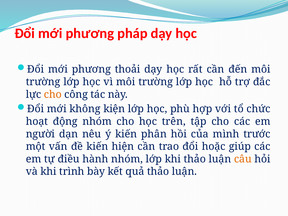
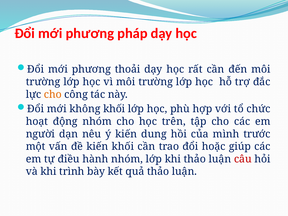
không kiện: kiện -> khối
phân: phân -> dung
kiến hiện: hiện -> khối
câu colour: orange -> red
